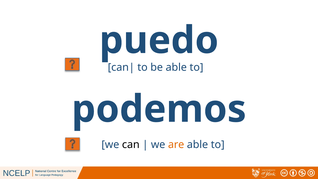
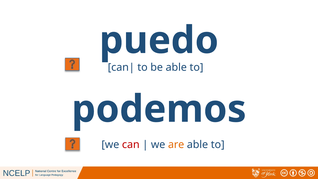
can colour: black -> red
